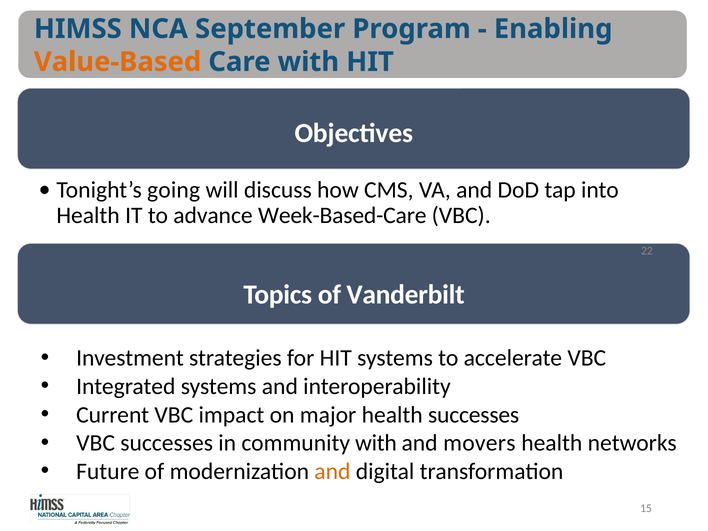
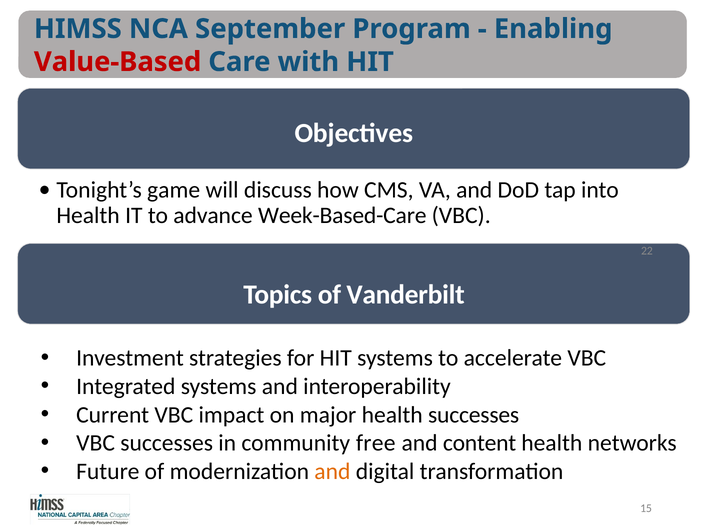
Value-Based colour: orange -> red
going: going -> game
community with: with -> free
movers: movers -> content
